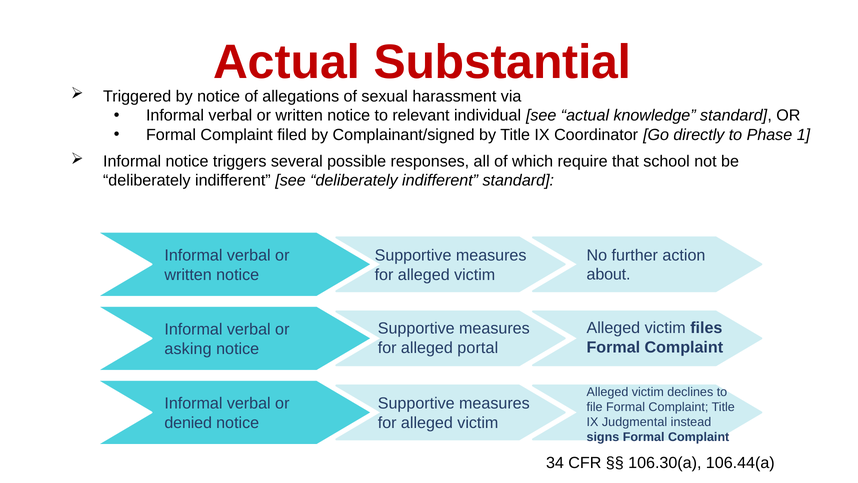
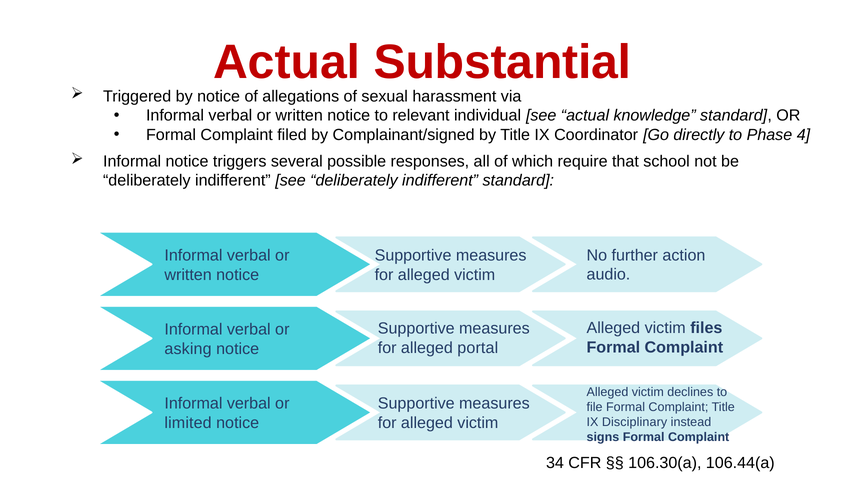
1: 1 -> 4
about: about -> audio
denied: denied -> limited
Judgmental: Judgmental -> Disciplinary
